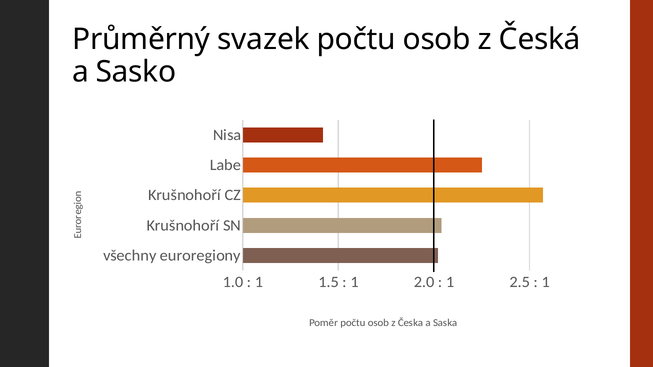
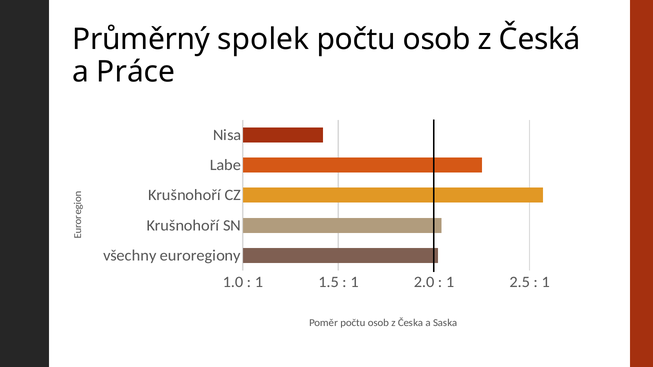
svazek: svazek -> spolek
Sasko: Sasko -> Práce
